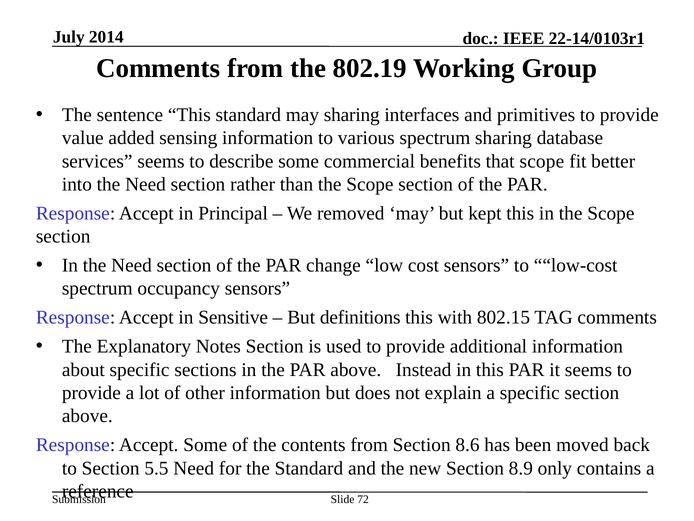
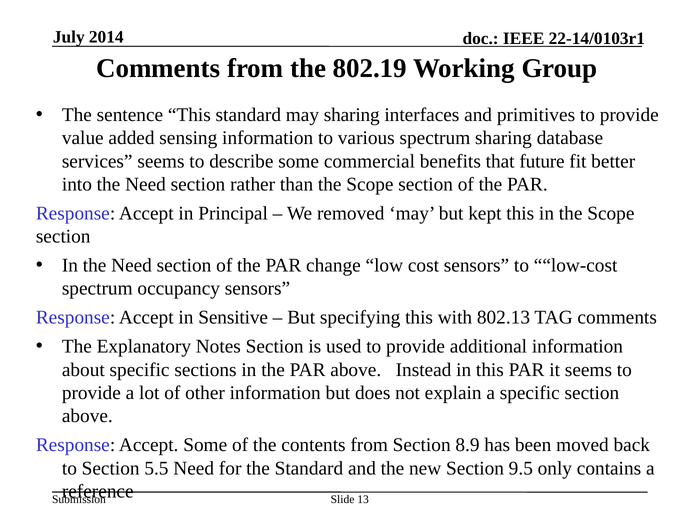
that scope: scope -> future
definitions: definitions -> specifying
802.15: 802.15 -> 802.13
8.6: 8.6 -> 8.9
8.9: 8.9 -> 9.5
72: 72 -> 13
